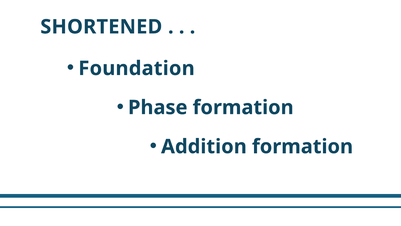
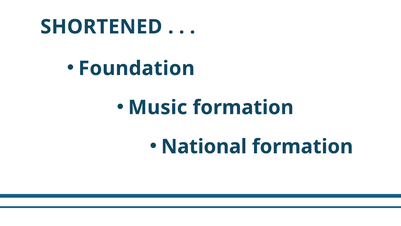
Phase: Phase -> Music
Addition: Addition -> National
